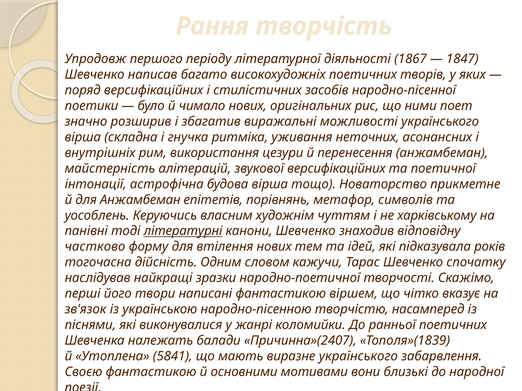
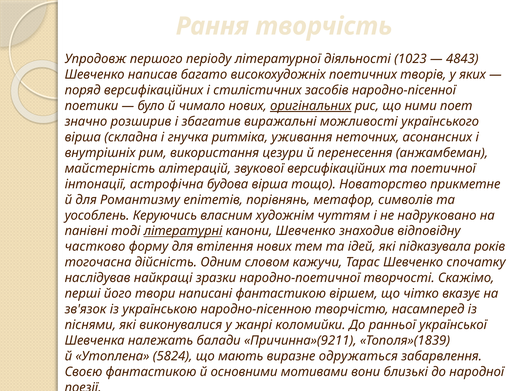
1867: 1867 -> 1023
1847: 1847 -> 4843
оригінальних underline: none -> present
для Анжамбеман: Анжамбеман -> Романтизму
харківському: харківському -> надруковано
ранньої поетичних: поетичних -> української
Причинна»(2407: Причинна»(2407 -> Причинна»(9211
5841: 5841 -> 5824
виразне українського: українського -> одружаться
